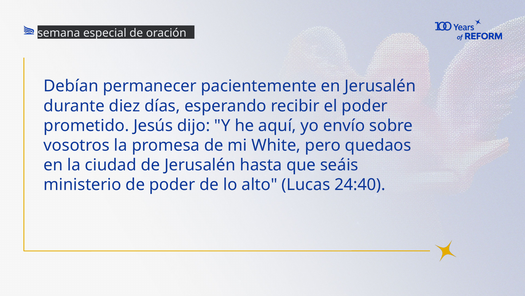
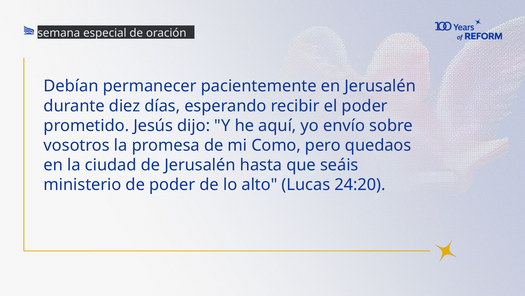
White: White -> Como
24:40: 24:40 -> 24:20
